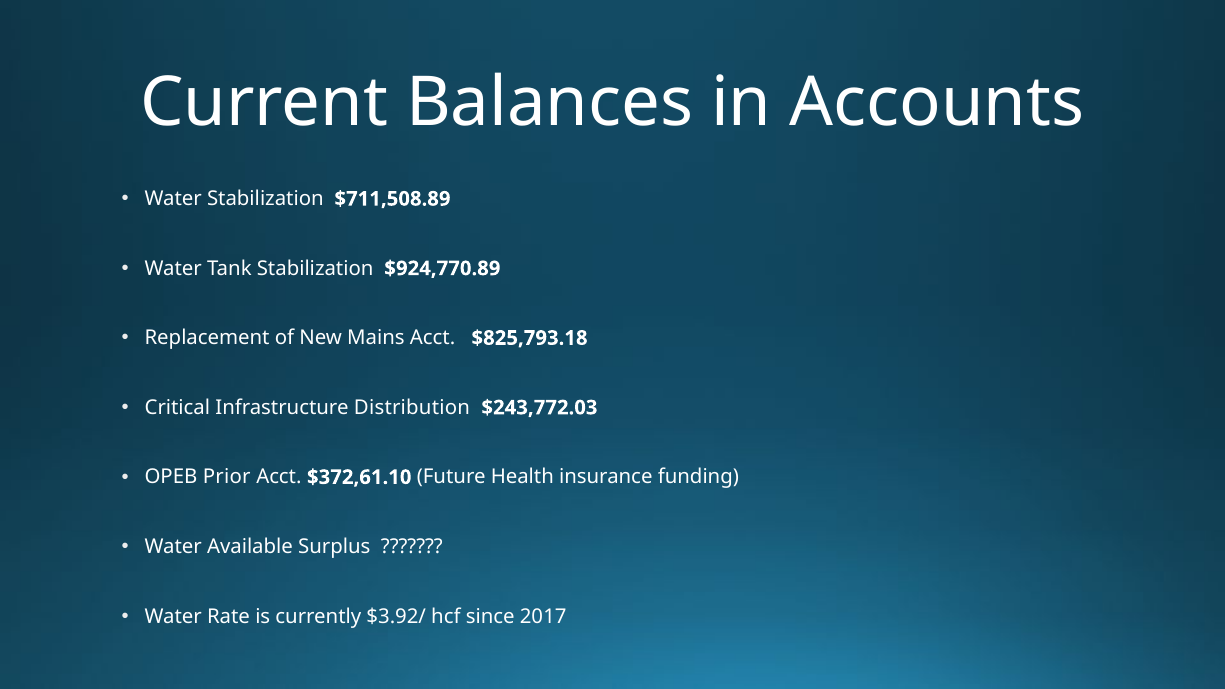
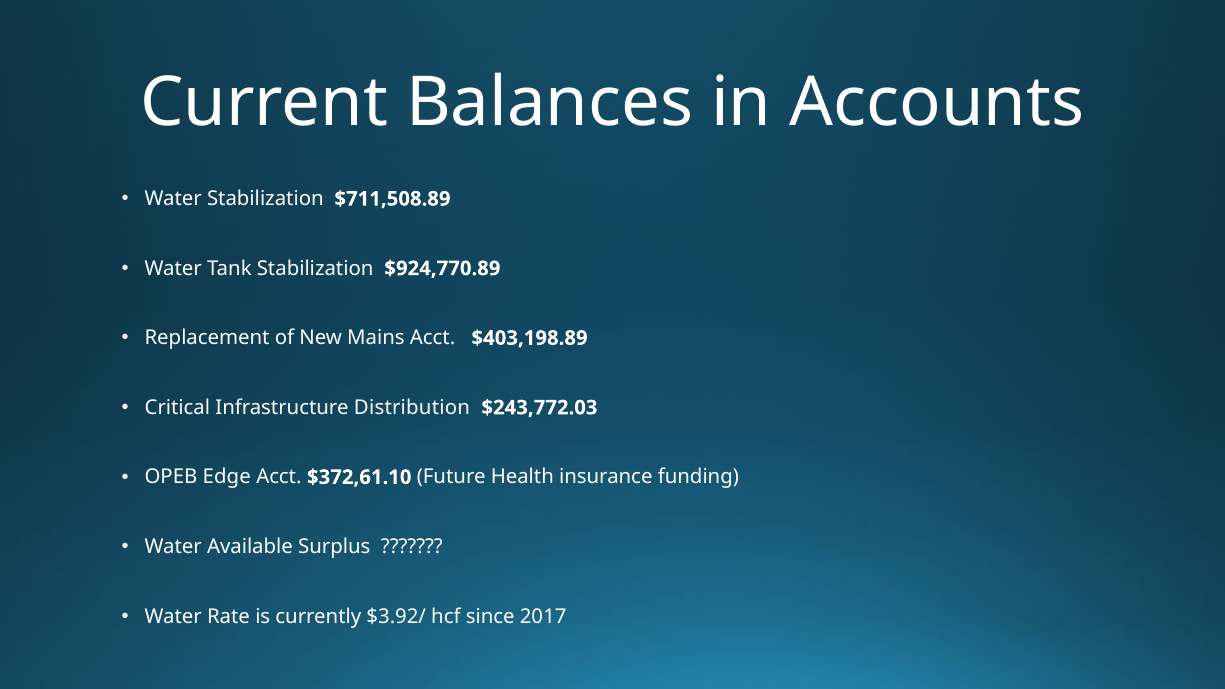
$825,793.18: $825,793.18 -> $403,198.89
Prior: Prior -> Edge
